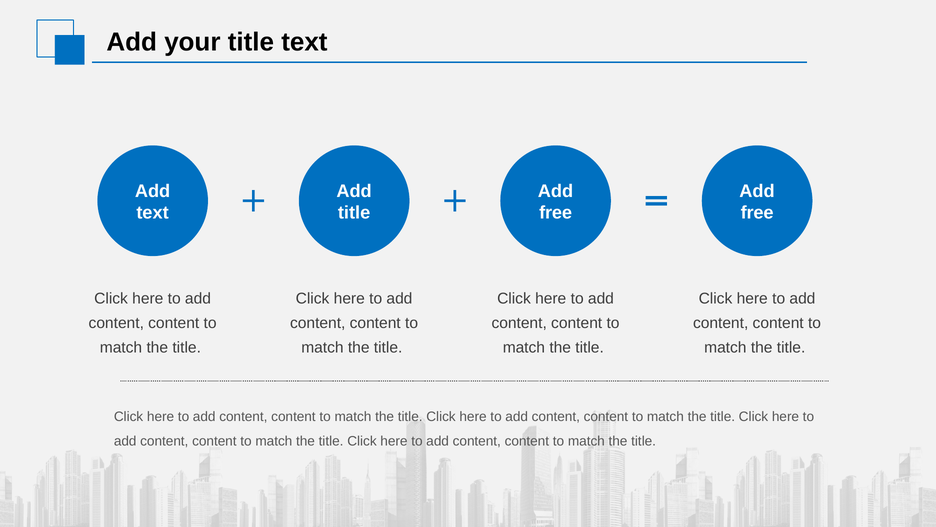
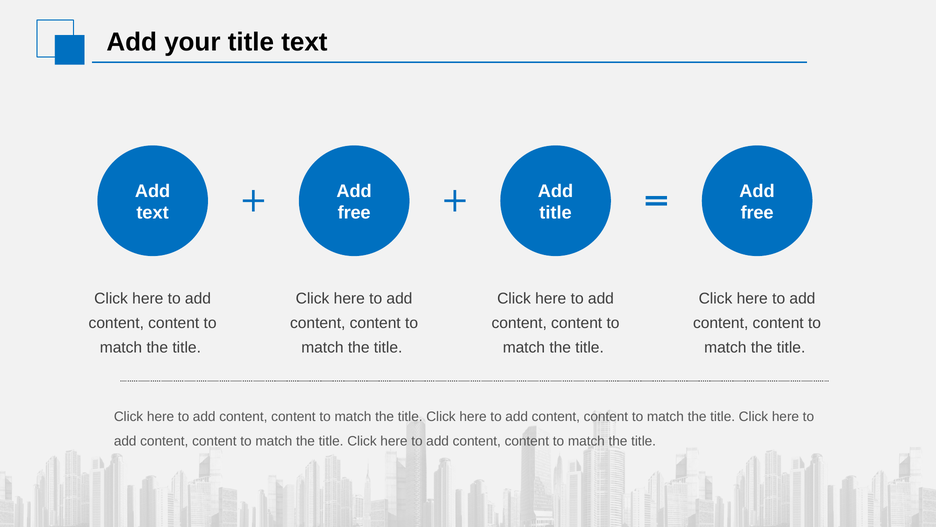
title at (354, 213): title -> free
free at (556, 213): free -> title
